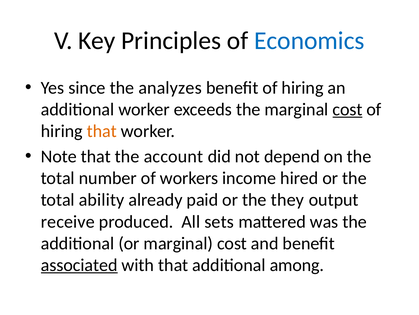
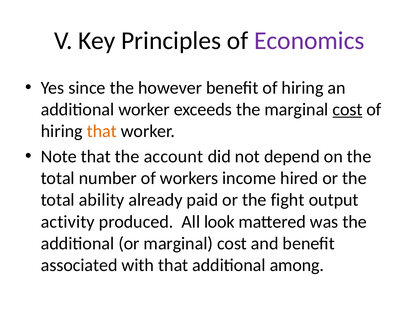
Economics colour: blue -> purple
analyzes: analyzes -> however
they: they -> fight
receive: receive -> activity
sets: sets -> look
associated underline: present -> none
